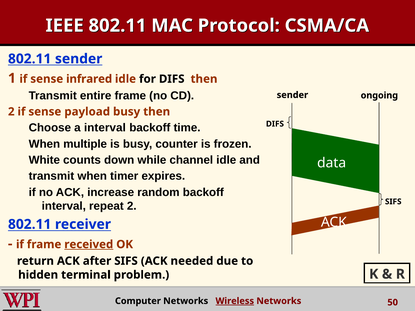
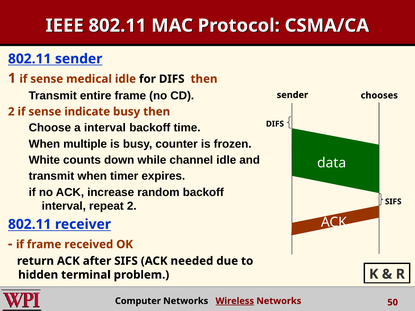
infrared: infrared -> medical
ongoing: ongoing -> chooses
payload: payload -> indicate
received underline: present -> none
